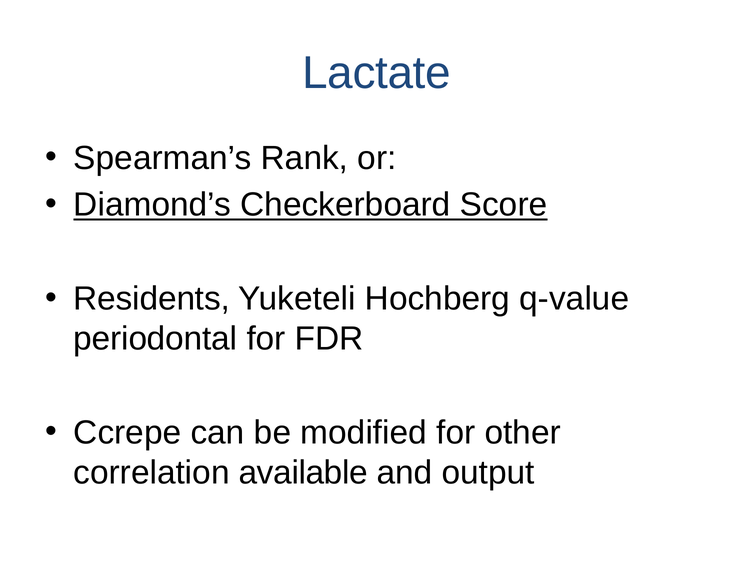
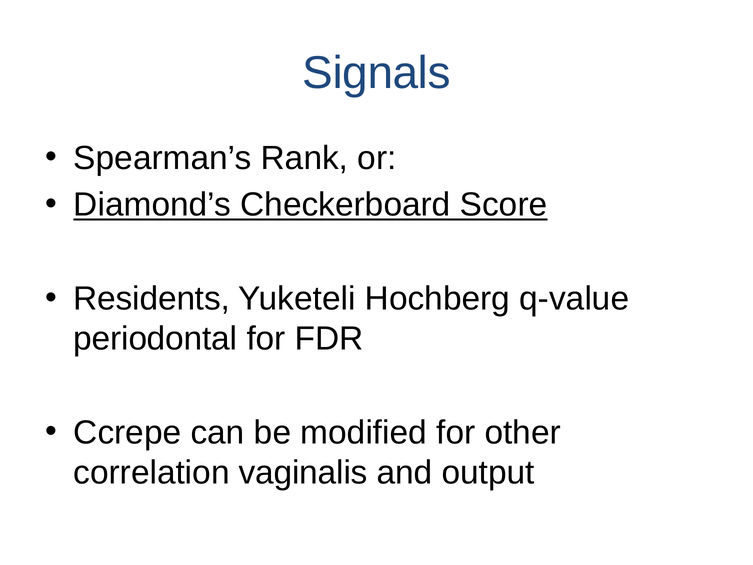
Lactate: Lactate -> Signals
available: available -> vaginalis
